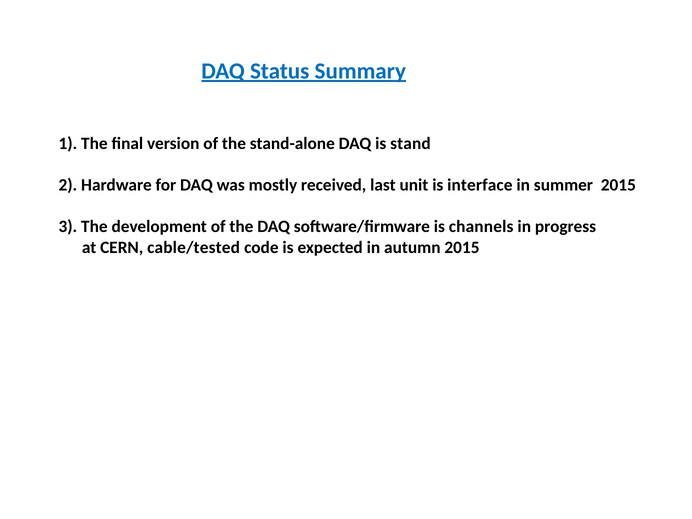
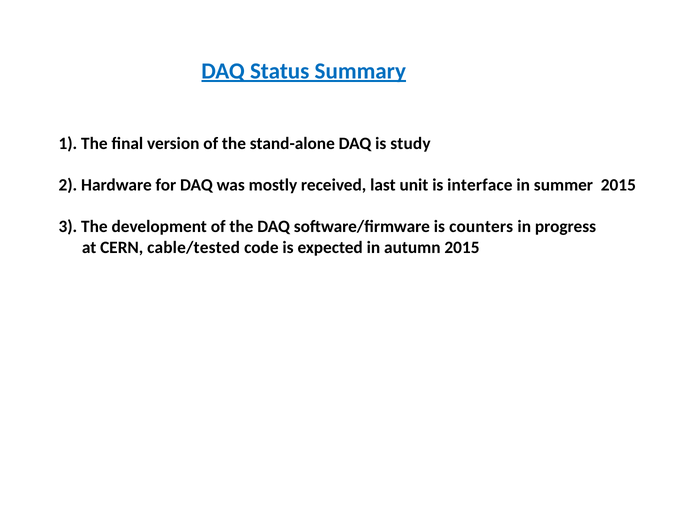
stand: stand -> study
channels: channels -> counters
